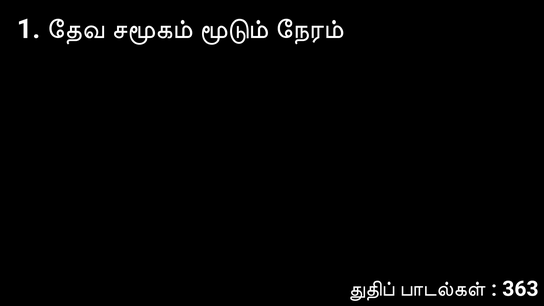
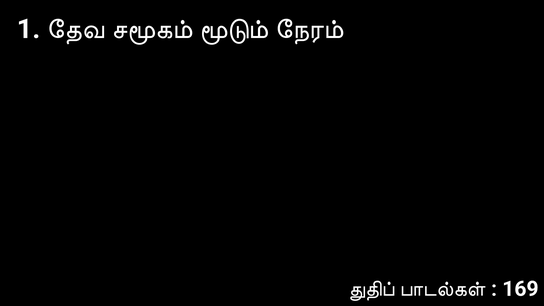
363: 363 -> 169
